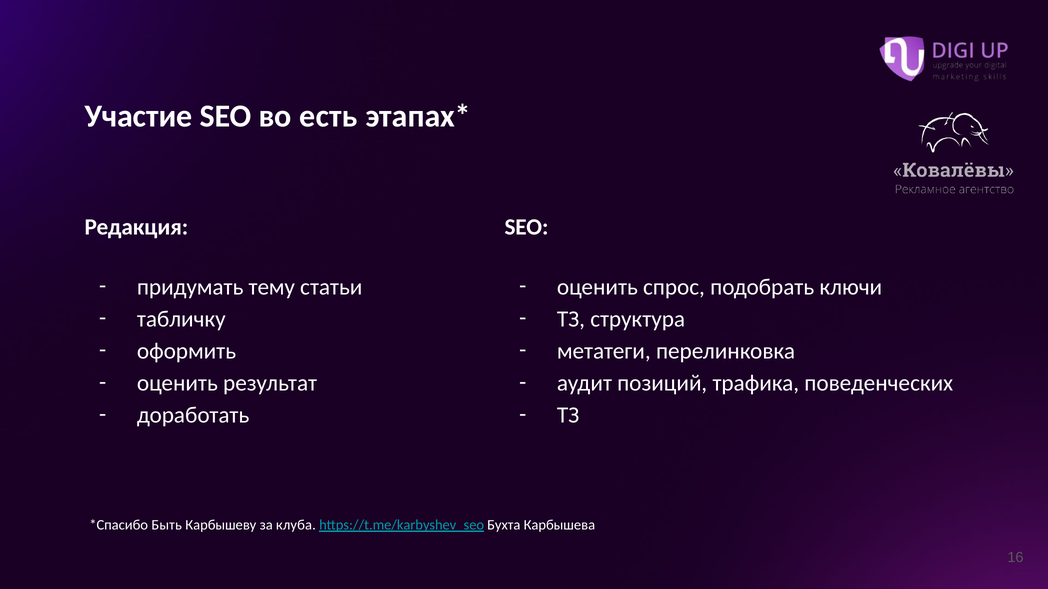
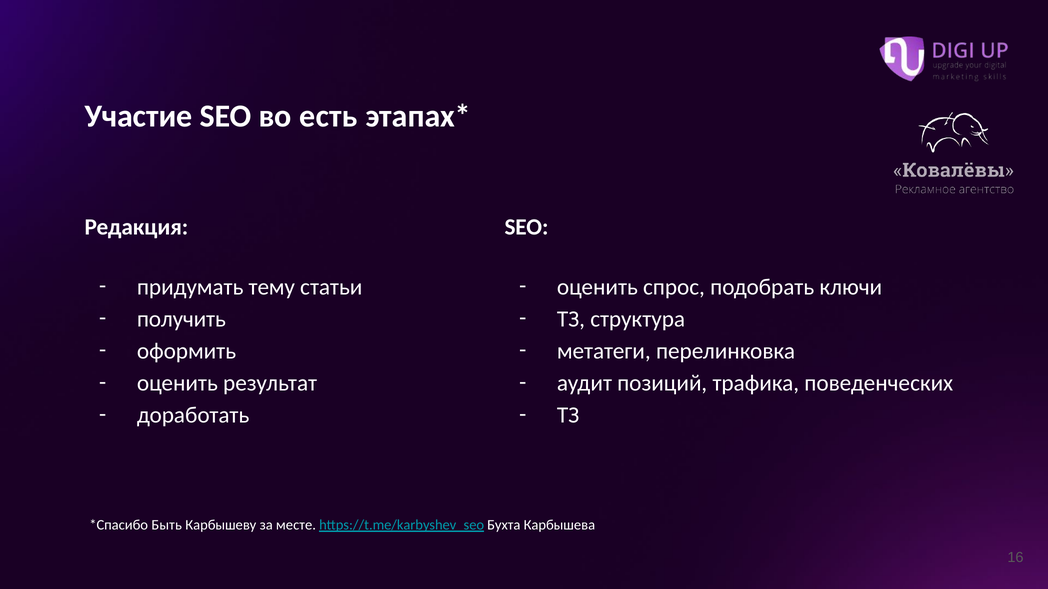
табличку: табличку -> получить
клуба: клуба -> месте
